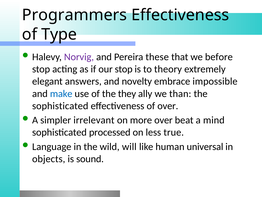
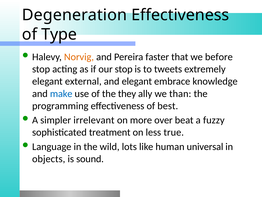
Programmers: Programmers -> Degeneration
Norvig colour: purple -> orange
these: these -> faster
theory: theory -> tweets
answers: answers -> external
and novelty: novelty -> elegant
impossible: impossible -> knowledge
sophisticated at (60, 106): sophisticated -> programming
of over: over -> best
mind: mind -> fuzzy
processed: processed -> treatment
will: will -> lots
